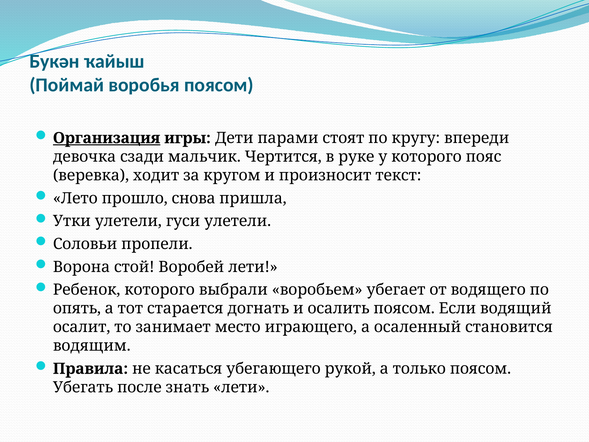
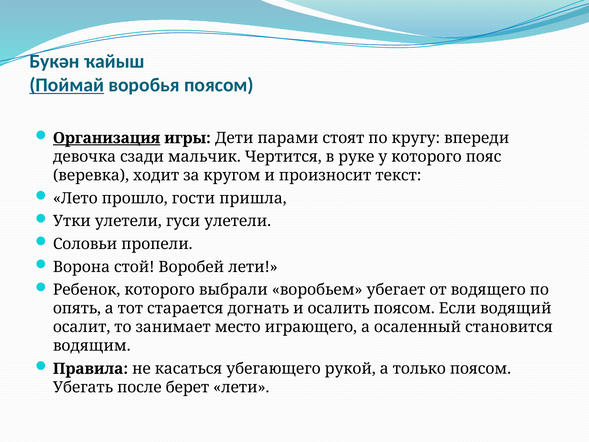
Поймай underline: none -> present
снова: снова -> гости
знать: знать -> берет
